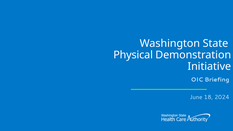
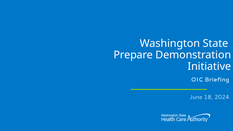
Physical: Physical -> Prepare
